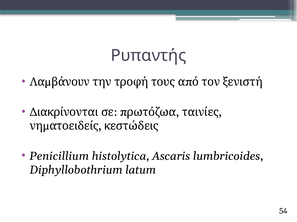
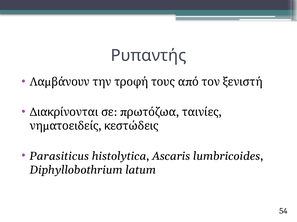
Penicillium: Penicillium -> Parasiticus
